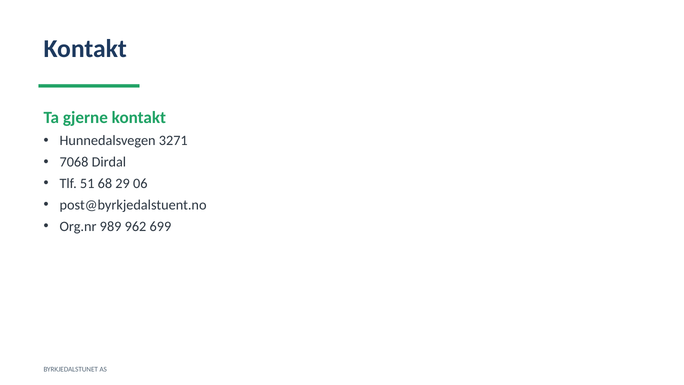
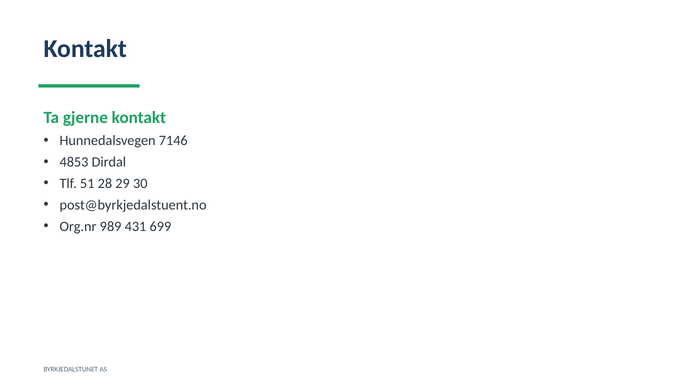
3271: 3271 -> 7146
7068: 7068 -> 4853
68: 68 -> 28
06: 06 -> 30
962: 962 -> 431
